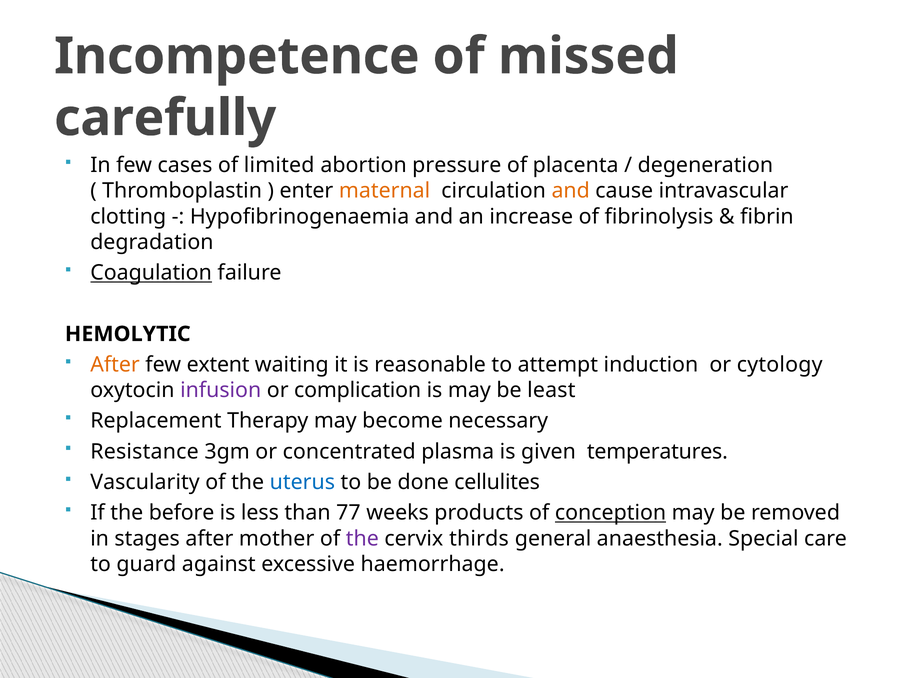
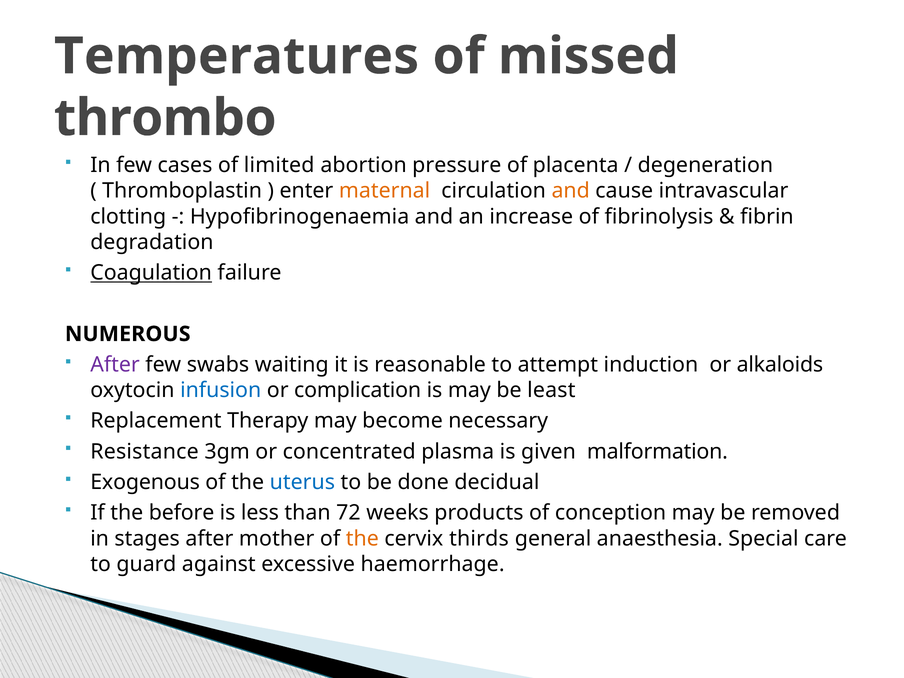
Incompetence: Incompetence -> Temperatures
carefully: carefully -> thrombo
HEMOLYTIC: HEMOLYTIC -> NUMEROUS
After at (115, 365) colour: orange -> purple
extent: extent -> swabs
cytology: cytology -> alkaloids
infusion colour: purple -> blue
temperatures: temperatures -> malformation
Vascularity: Vascularity -> Exogenous
cellulites: cellulites -> decidual
77: 77 -> 72
conception underline: present -> none
the at (362, 538) colour: purple -> orange
